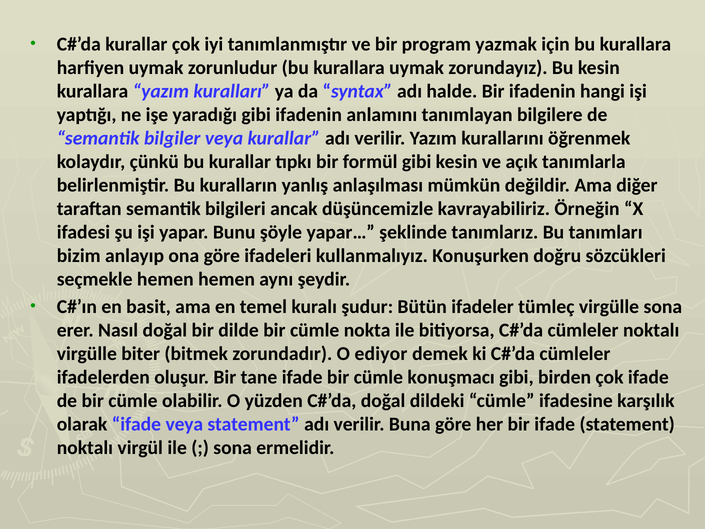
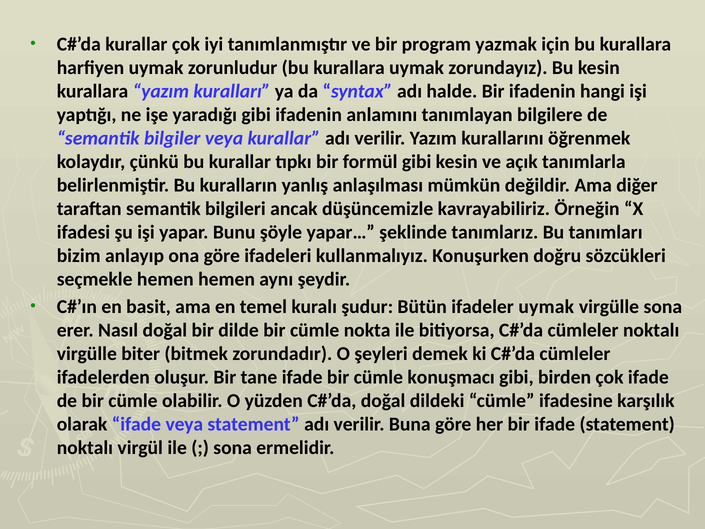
ifadeler tümleç: tümleç -> uymak
ediyor: ediyor -> şeyleri
